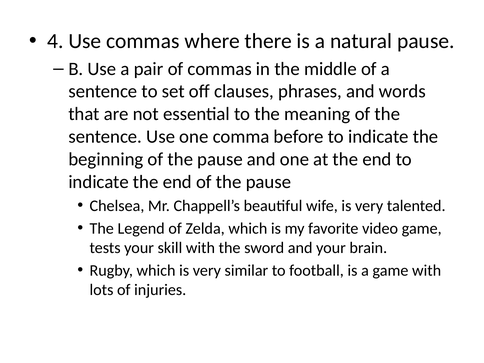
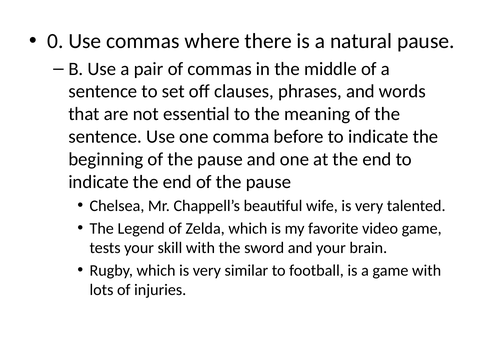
4: 4 -> 0
